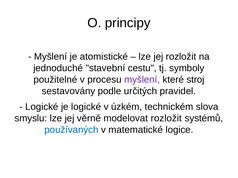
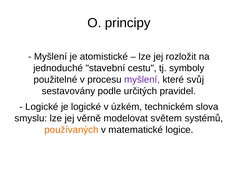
stroj: stroj -> svůj
modelovat rozložit: rozložit -> světem
používaných colour: blue -> orange
